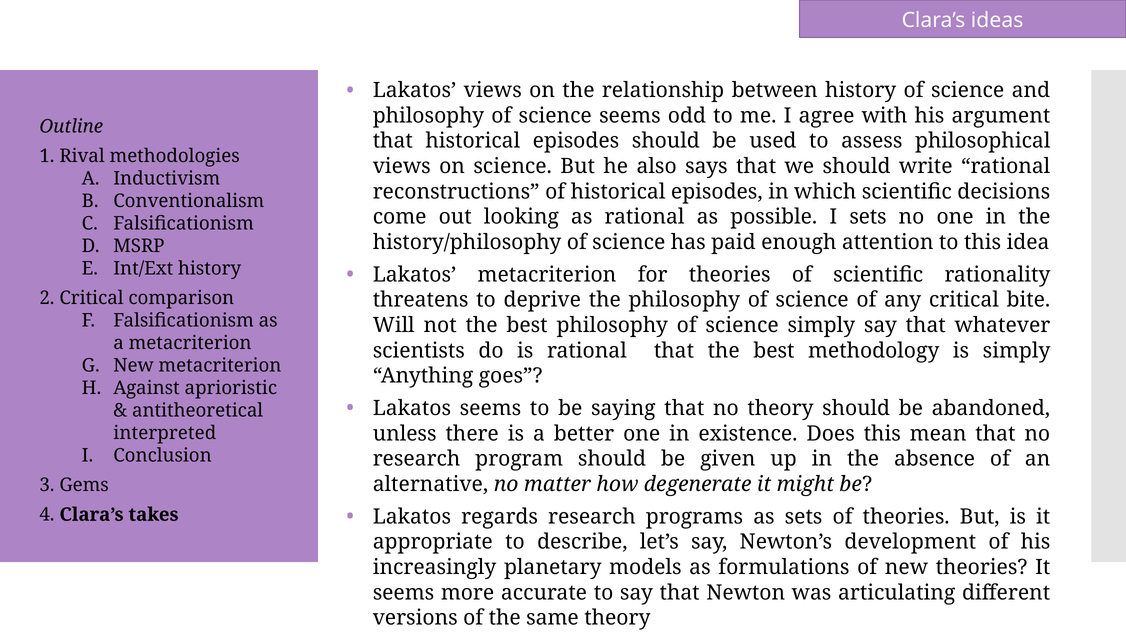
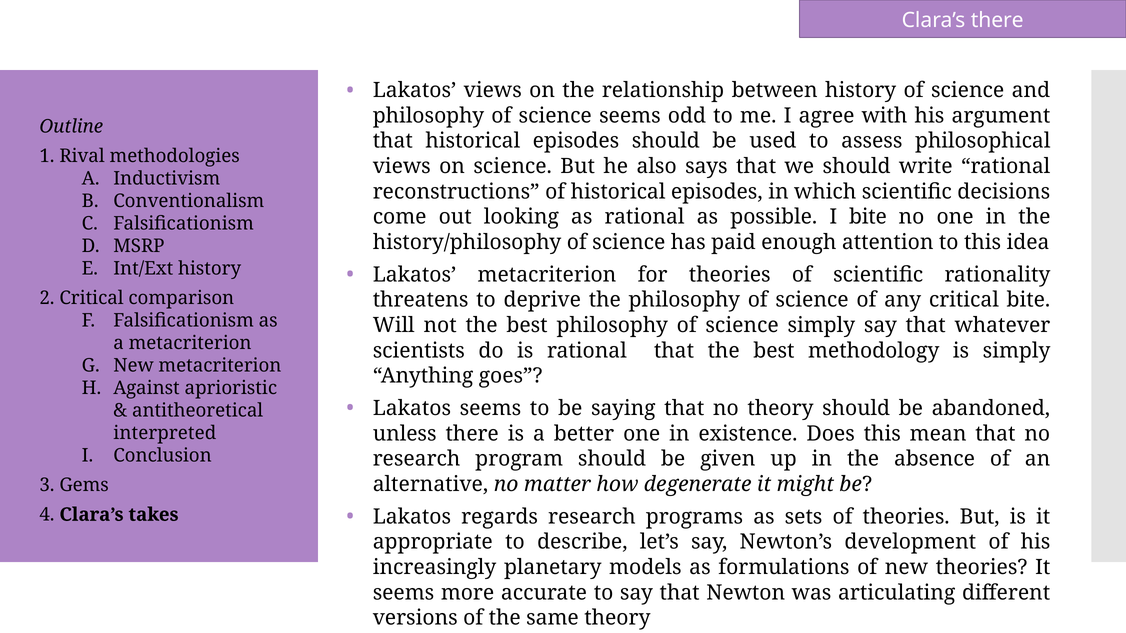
Clara’s ideas: ideas -> there
I sets: sets -> bite
